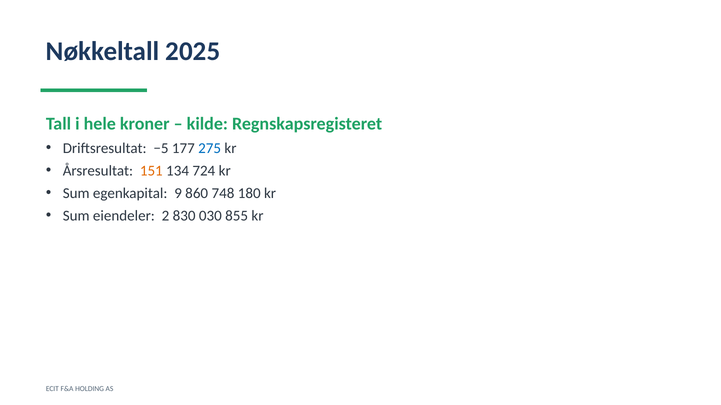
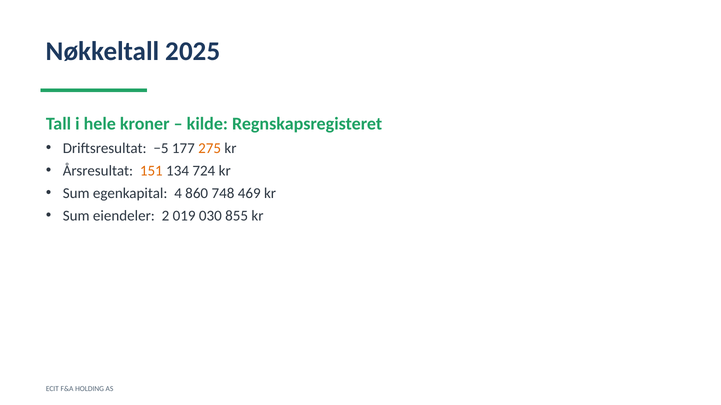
275 colour: blue -> orange
9: 9 -> 4
180: 180 -> 469
830: 830 -> 019
